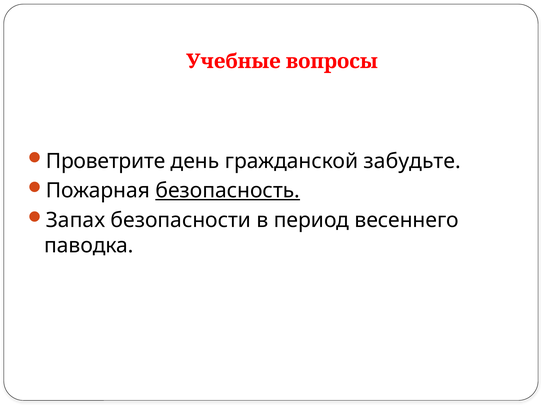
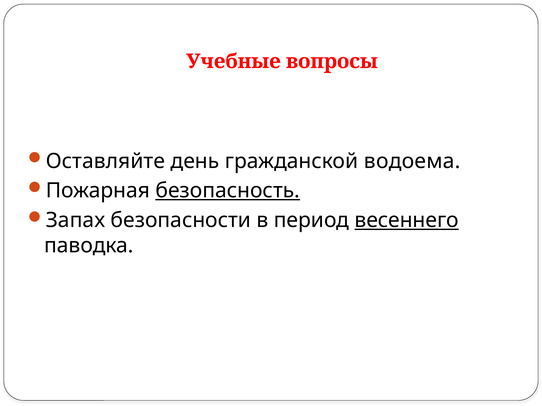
Проветрите: Проветрите -> Оставляйте
забудьте: забудьте -> водоема
весеннего underline: none -> present
